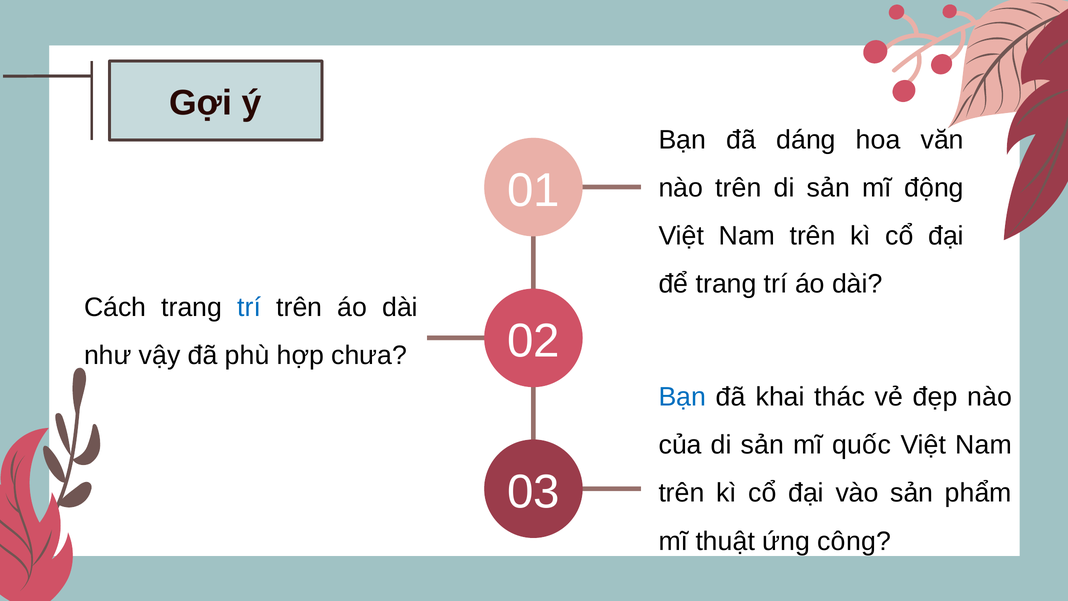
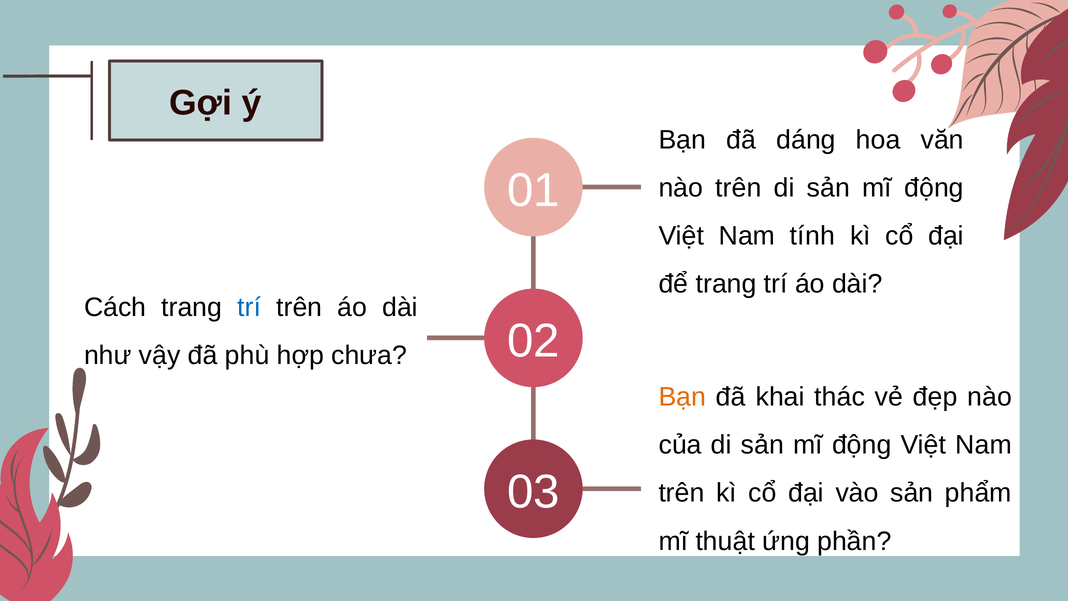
trên at (813, 236): trên -> tính
Bạn at (682, 397) colour: blue -> orange
quốc at (862, 445): quốc -> động
công: công -> phần
